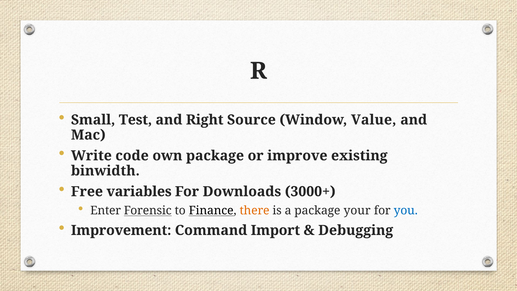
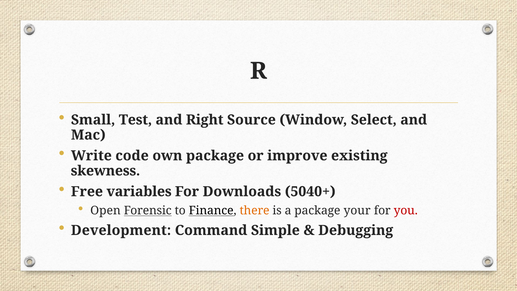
Value: Value -> Select
binwidth: binwidth -> skewness
3000+: 3000+ -> 5040+
Enter: Enter -> Open
you colour: blue -> red
Improvement: Improvement -> Development
Import: Import -> Simple
